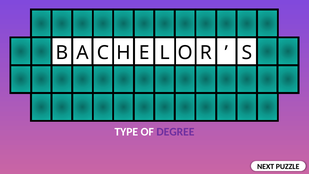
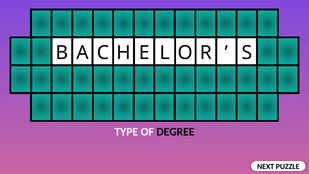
DEGREE colour: purple -> black
